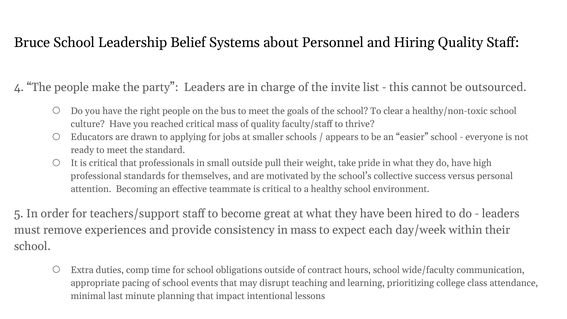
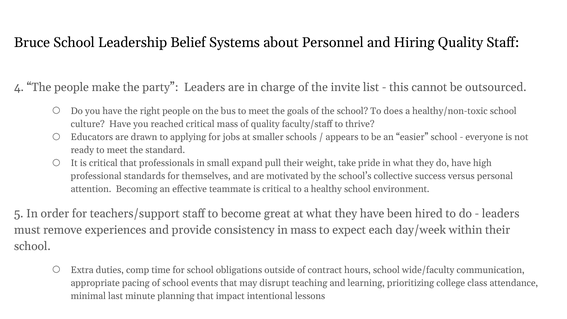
clear: clear -> does
small outside: outside -> expand
